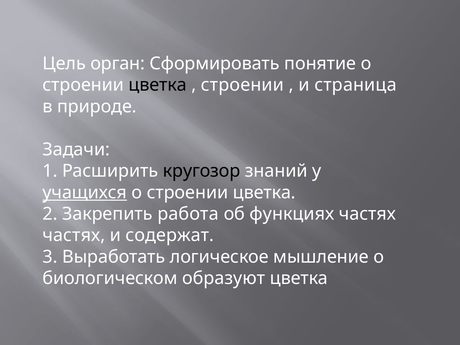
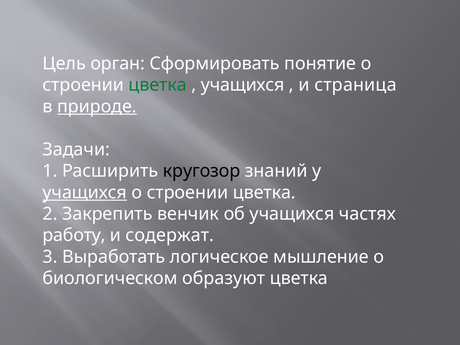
цветка at (158, 85) colour: black -> green
строении at (242, 85): строении -> учащихся
природе underline: none -> present
работа: работа -> венчик
об функциях: функциях -> учащихся
частях at (74, 235): частях -> работу
